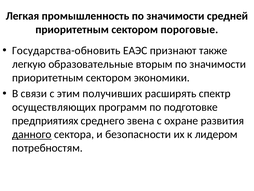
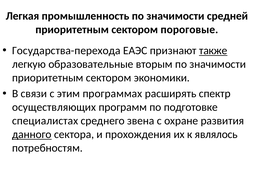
Государства-обновить: Государства-обновить -> Государства-перехода
также underline: none -> present
получивших: получивших -> программах
предприятиях: предприятиях -> специалистах
безопасности: безопасности -> прохождения
лидером: лидером -> являлось
